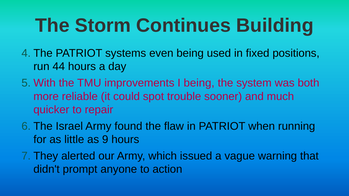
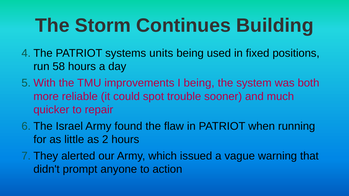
even: even -> units
44: 44 -> 58
9: 9 -> 2
